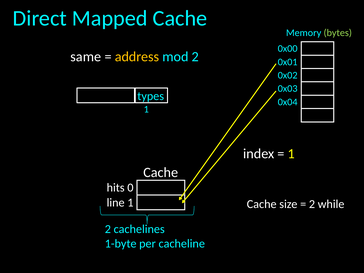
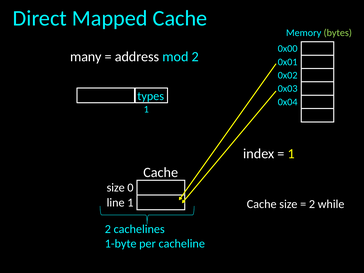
same: same -> many
address colour: yellow -> white
hits at (116, 188): hits -> size
